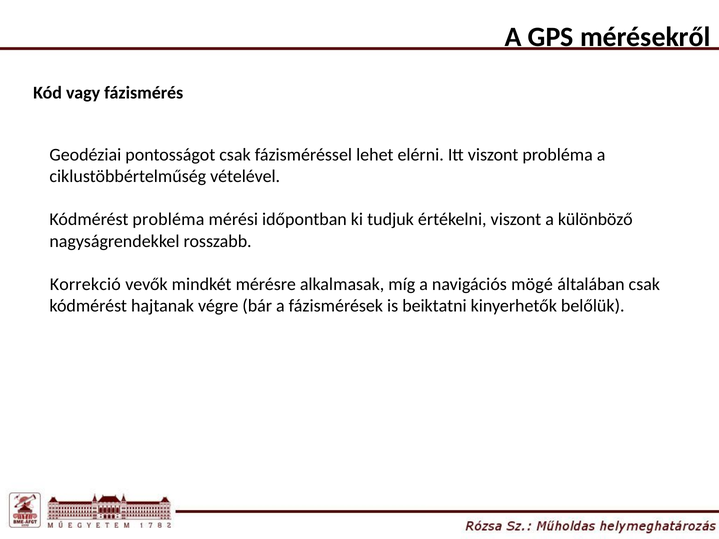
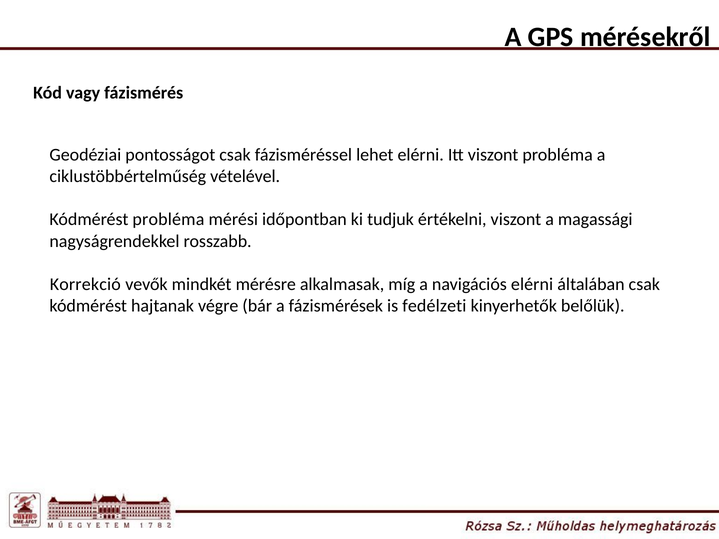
különböző: különböző -> magassági
navigációs mögé: mögé -> elérni
beiktatni: beiktatni -> fedélzeti
